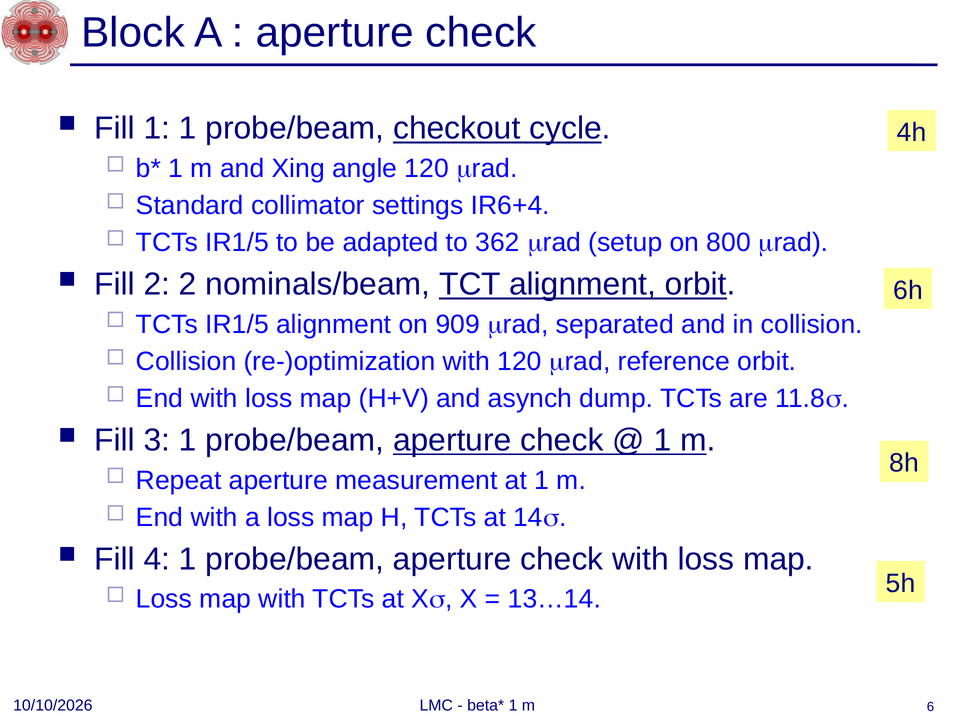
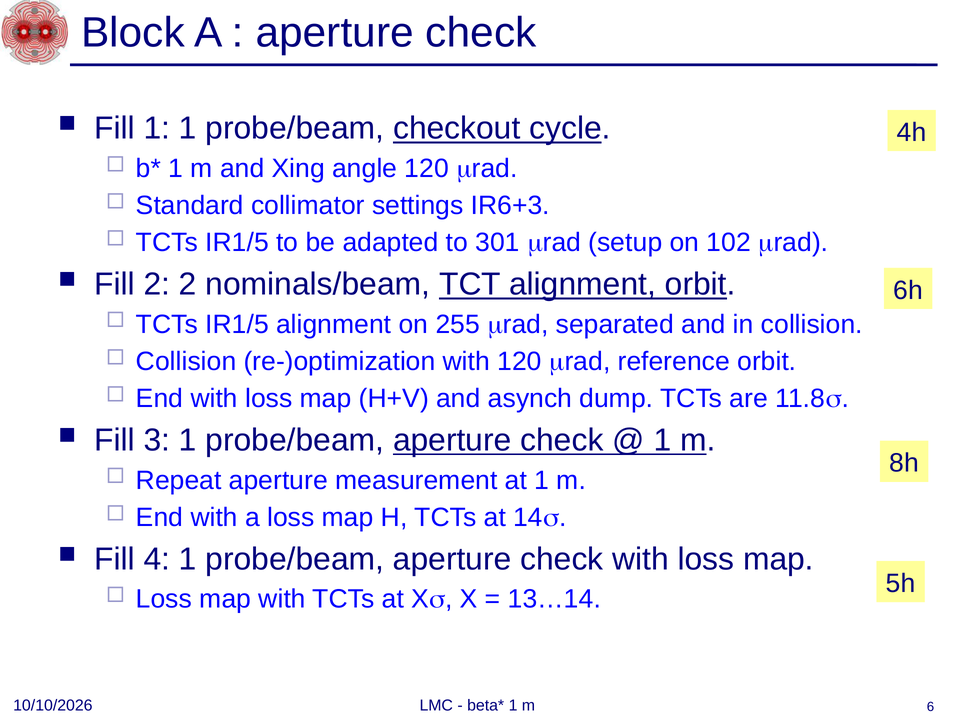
IR6+4: IR6+4 -> IR6+3
362: 362 -> 301
800: 800 -> 102
909: 909 -> 255
